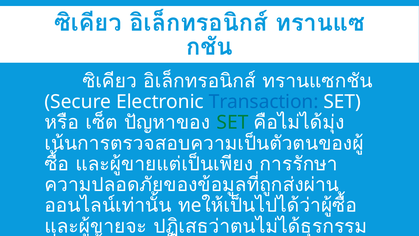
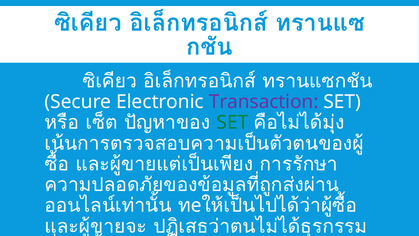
Transaction colour: blue -> purple
